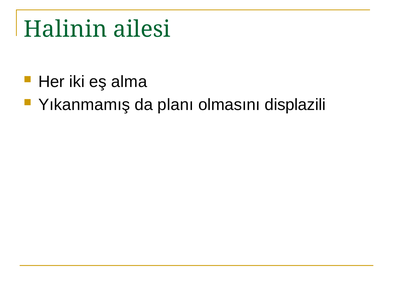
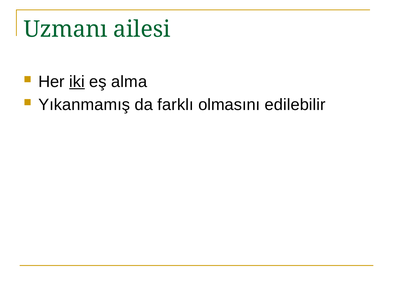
Halinin: Halinin -> Uzmanı
iki underline: none -> present
planı: planı -> farklı
displazili: displazili -> edilebilir
